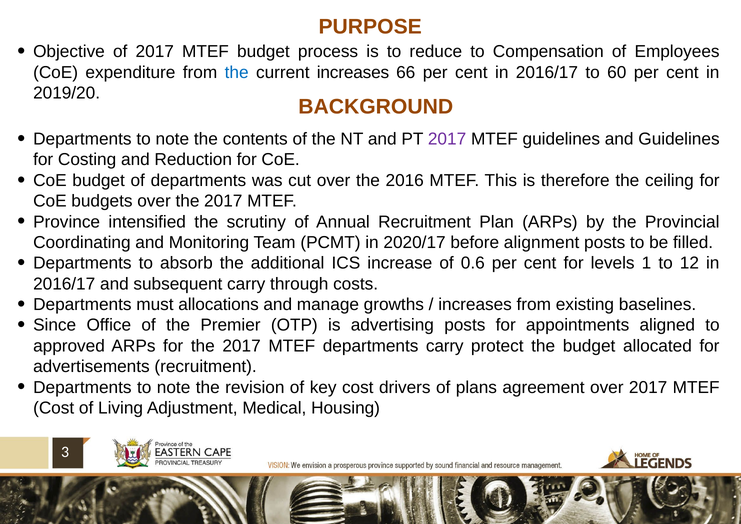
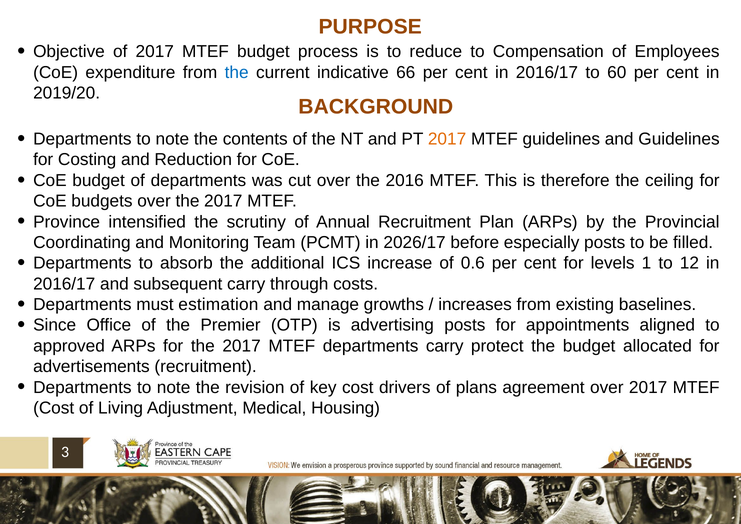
current increases: increases -> indicative
2017 at (447, 139) colour: purple -> orange
2020/17: 2020/17 -> 2026/17
alignment: alignment -> especially
allocations: allocations -> estimation
